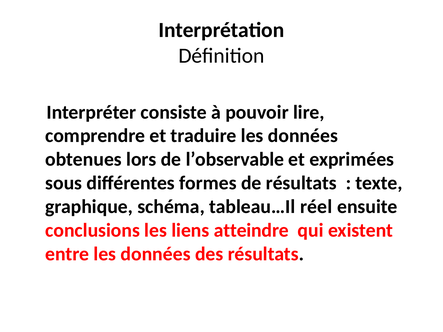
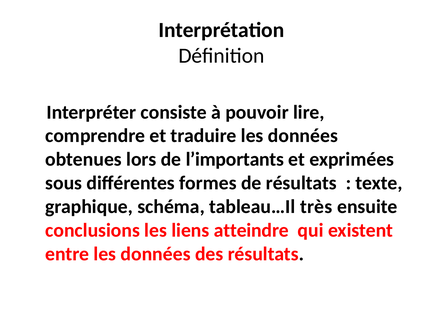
l’observable: l’observable -> l’importants
réel: réel -> très
